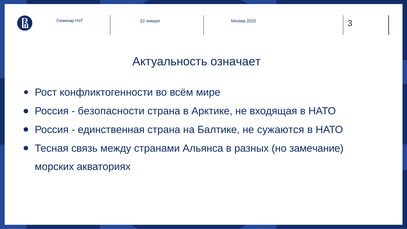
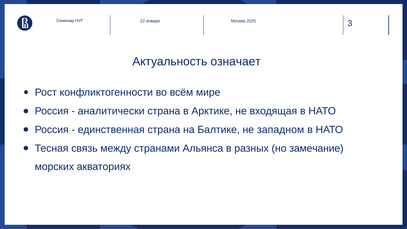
безопасности: безопасности -> аналитически
сужаются: сужаются -> западном
